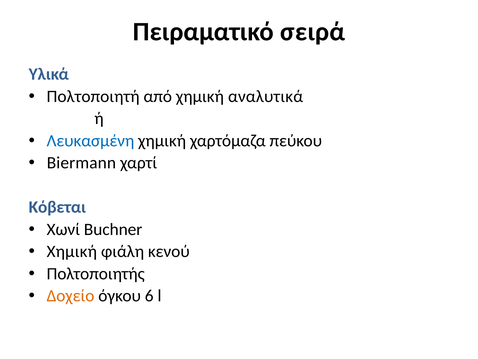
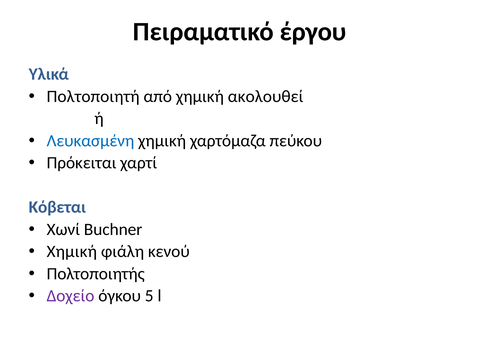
σειρά: σειρά -> έργου
αναλυτικά: αναλυτικά -> ακολουθεί
Biermann: Biermann -> Πρόκειται
Δοχείο colour: orange -> purple
6: 6 -> 5
